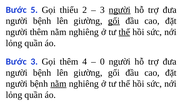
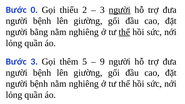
5: 5 -> 0
gối at (114, 21) underline: present -> none
người thêm: thêm -> bằng
4: 4 -> 5
0: 0 -> 9
nằm at (58, 84) underline: present -> none
